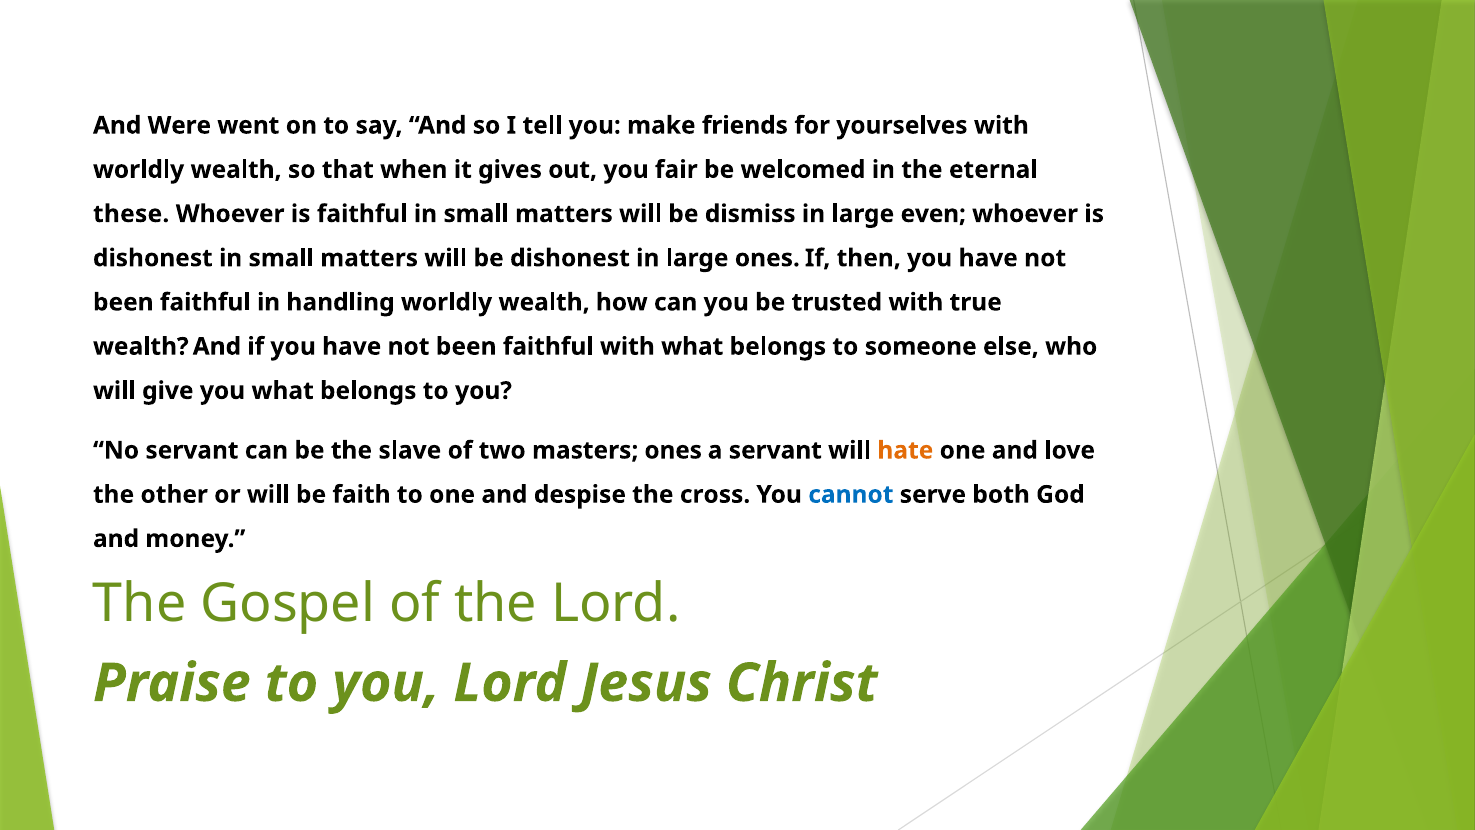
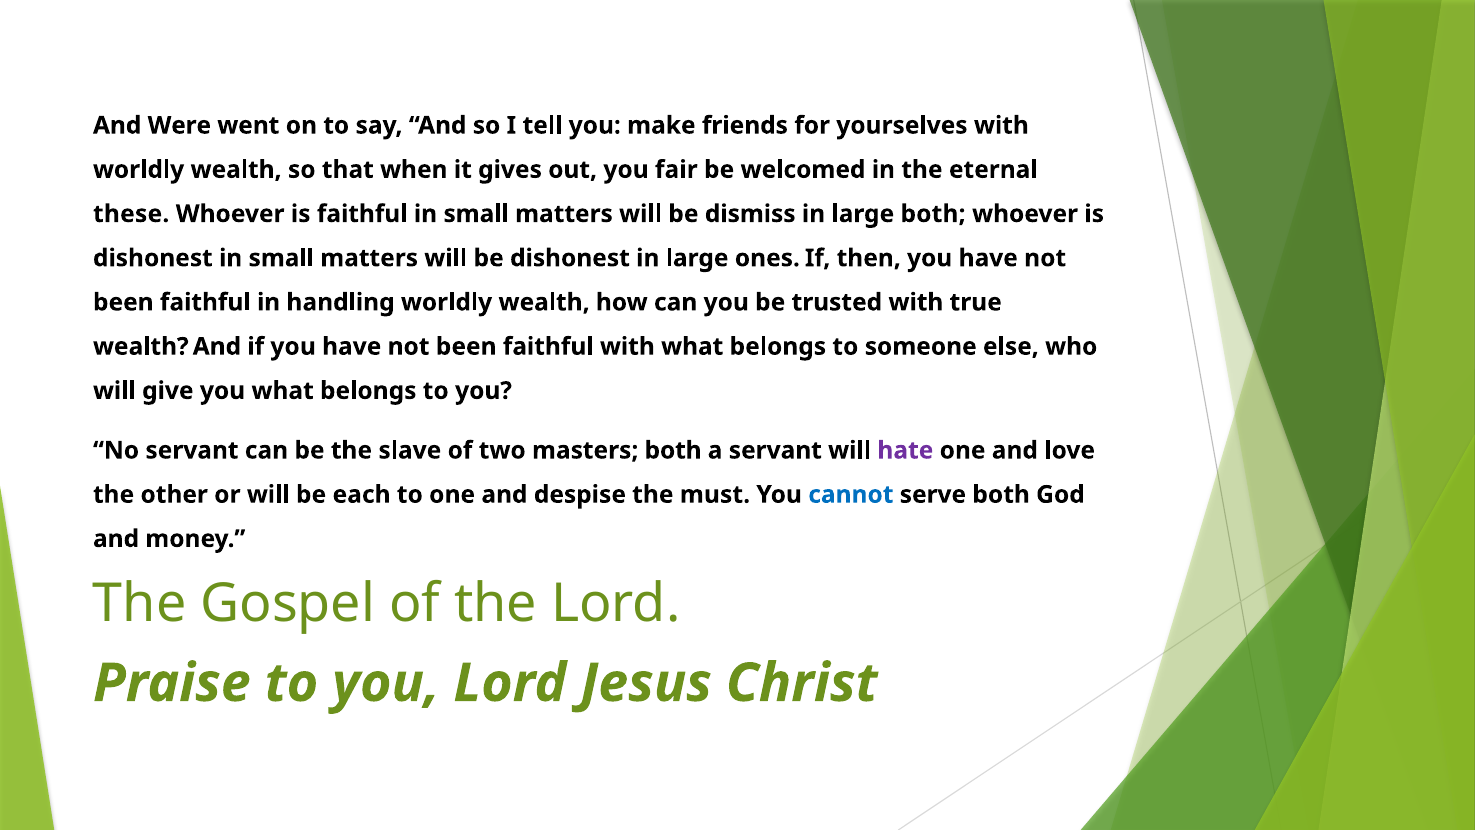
large even: even -> both
masters ones: ones -> both
hate colour: orange -> purple
faith: faith -> each
cross: cross -> must
